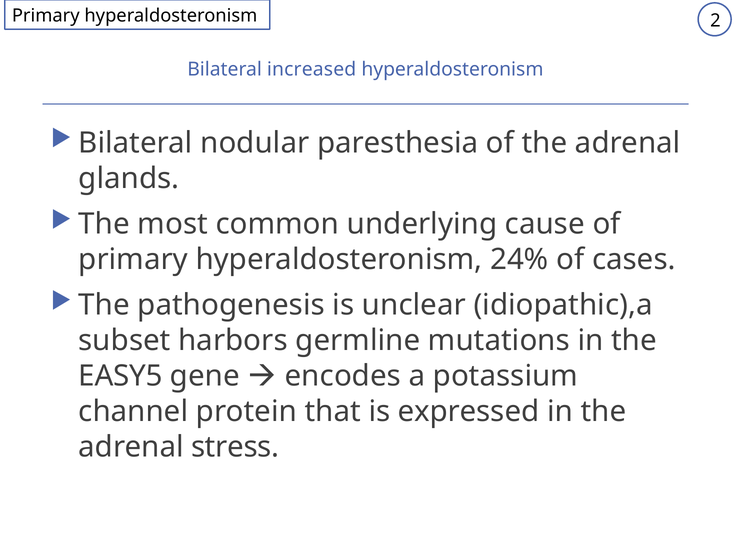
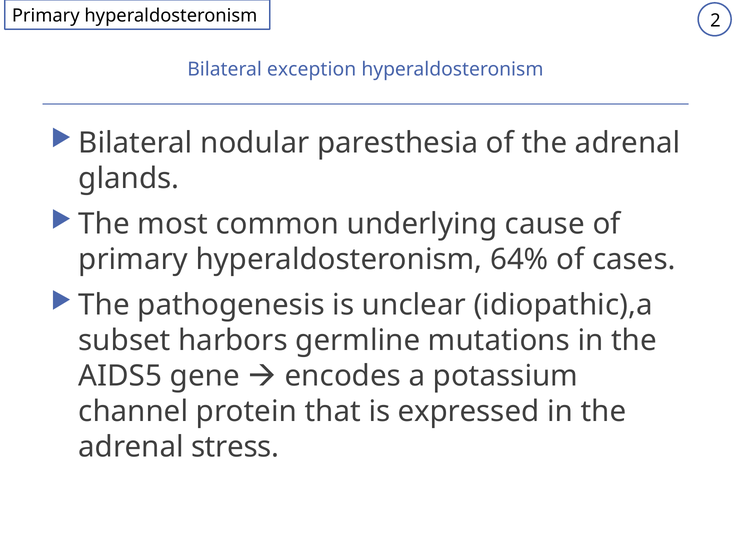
increased: increased -> exception
24%: 24% -> 64%
EASY5: EASY5 -> AIDS5
